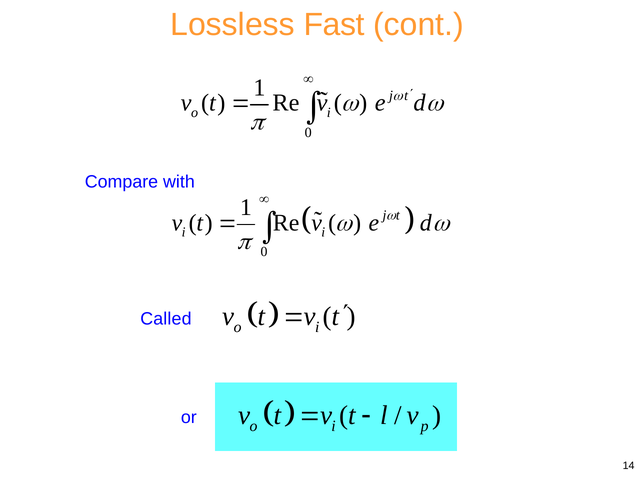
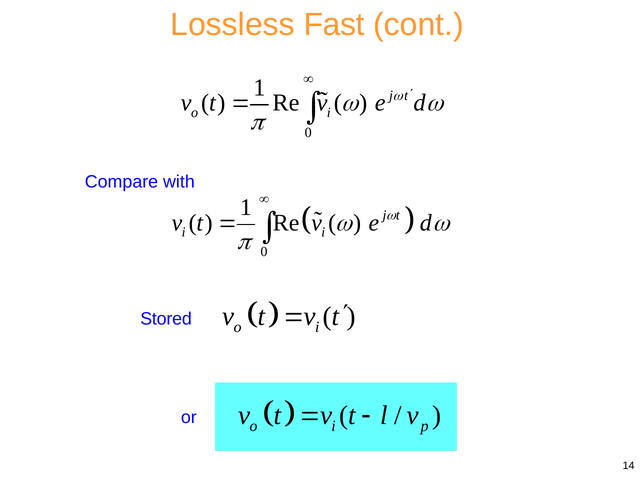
Called: Called -> Stored
